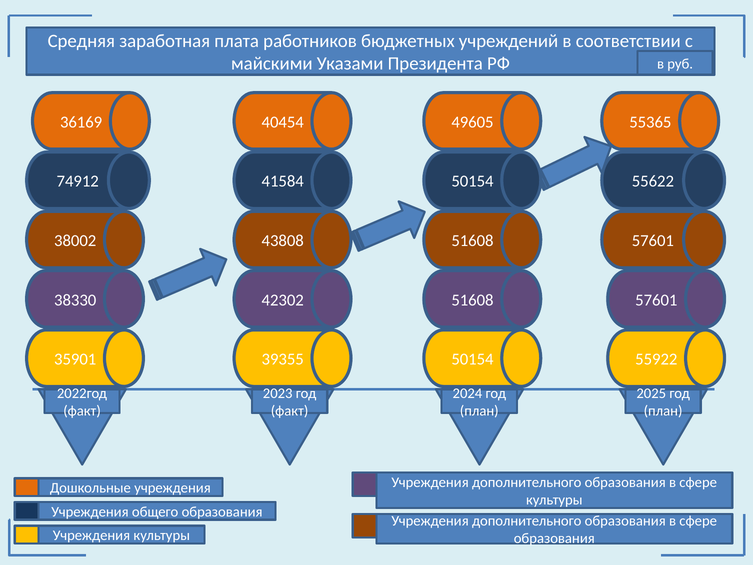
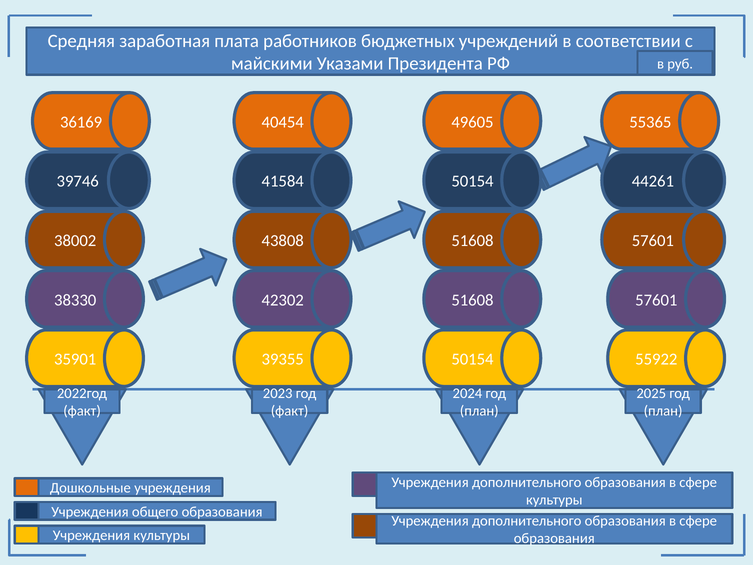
74912: 74912 -> 39746
55622: 55622 -> 44261
